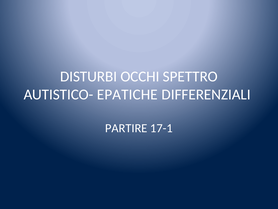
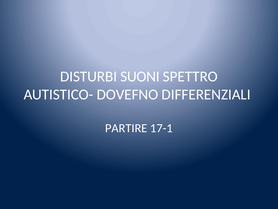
OCCHI: OCCHI -> SUONI
EPATICHE: EPATICHE -> DOVEFNO
